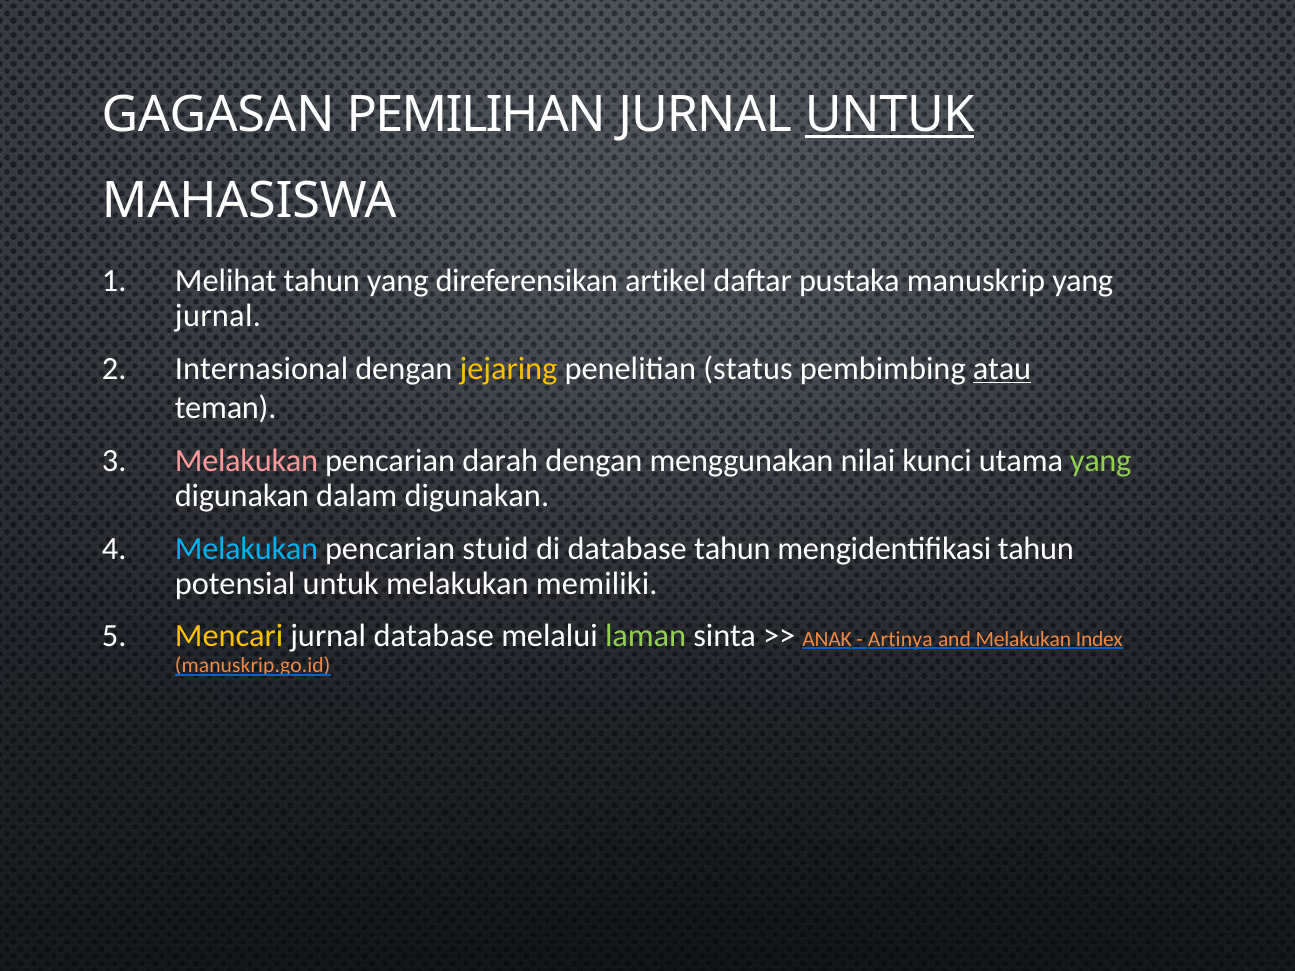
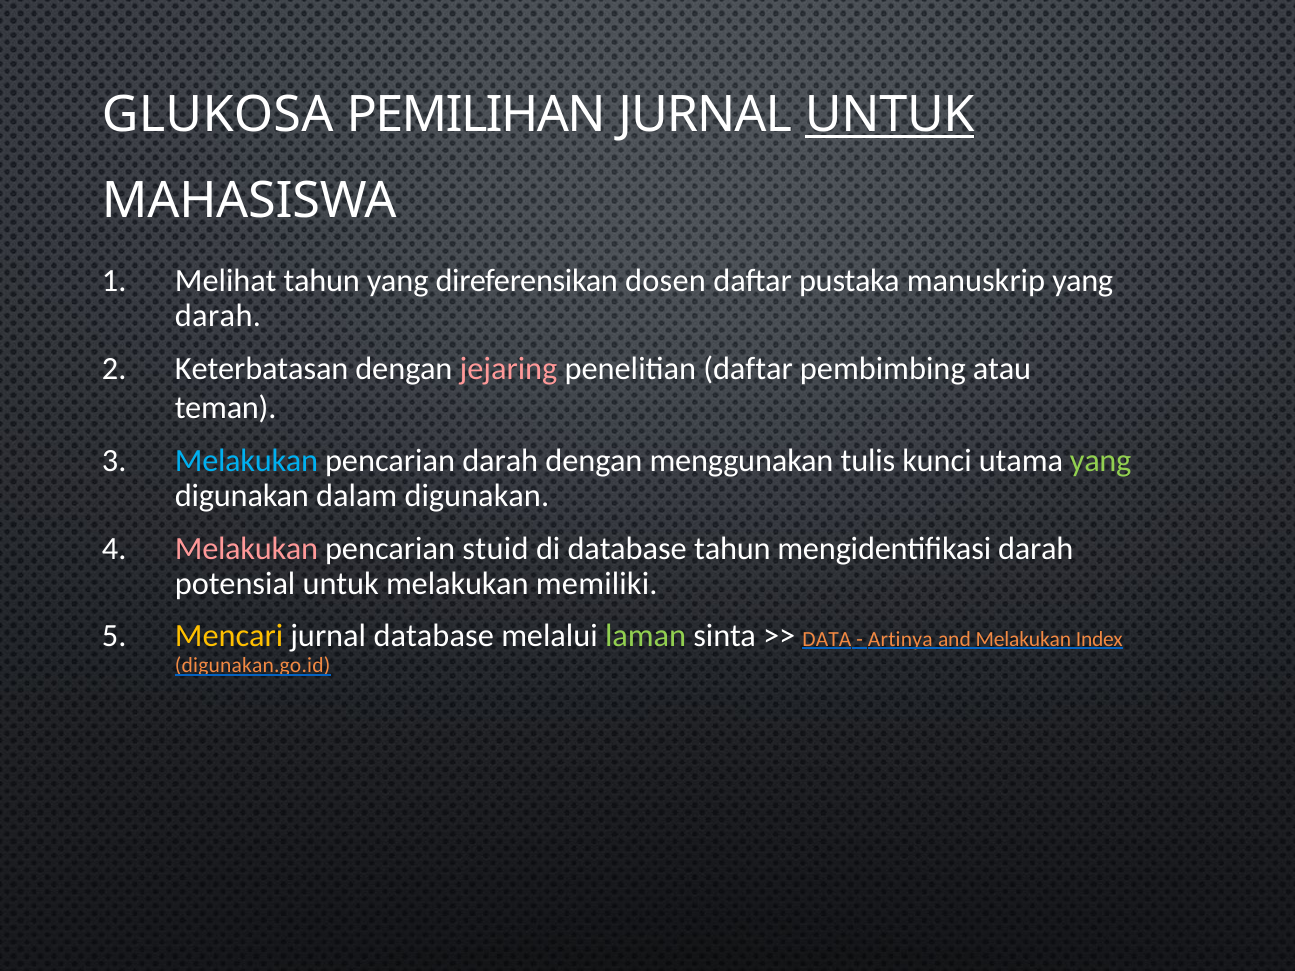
GAGASAN: GAGASAN -> GLUKOSA
artikel: artikel -> dosen
jurnal at (218, 316): jurnal -> darah
Internasional: Internasional -> Keterbatasan
jejaring colour: yellow -> pink
penelitian status: status -> daftar
atau underline: present -> none
Melakukan at (247, 461) colour: pink -> light blue
nilai: nilai -> tulis
Melakukan at (247, 549) colour: light blue -> pink
mengidentifikasi tahun: tahun -> darah
ANAK: ANAK -> DATA
manuskrip.go.id: manuskrip.go.id -> digunakan.go.id
